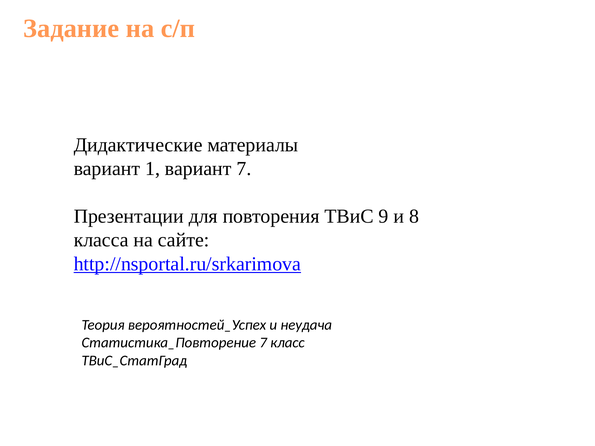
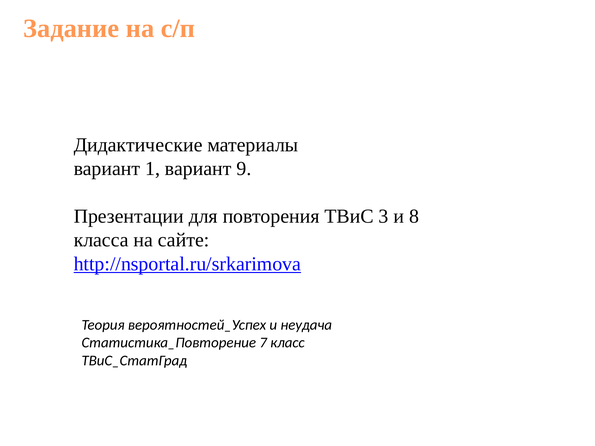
вариант 7: 7 -> 9
9: 9 -> 3
